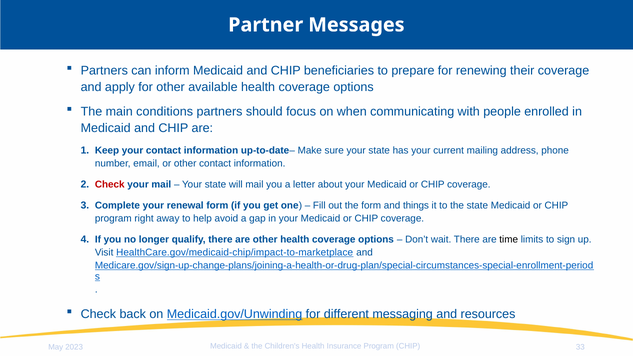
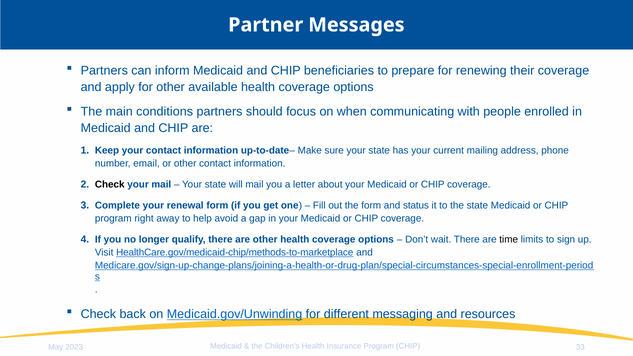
Check at (110, 185) colour: red -> black
things: things -> status
HealthCare.gov/medicaid-chip/impact-to-marketplace: HealthCare.gov/medicaid-chip/impact-to-marketplace -> HealthCare.gov/medicaid-chip/methods-to-marketplace
